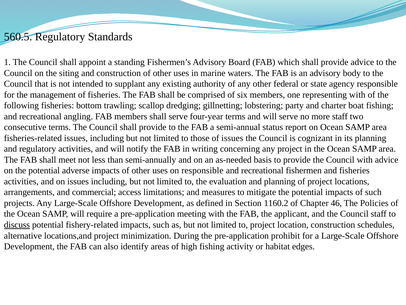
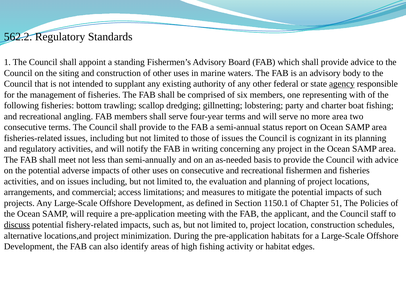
560.5: 560.5 -> 562.2
agency underline: none -> present
more staff: staff -> area
on responsible: responsible -> consecutive
1160.2: 1160.2 -> 1150.1
46: 46 -> 51
prohibit: prohibit -> habitats
